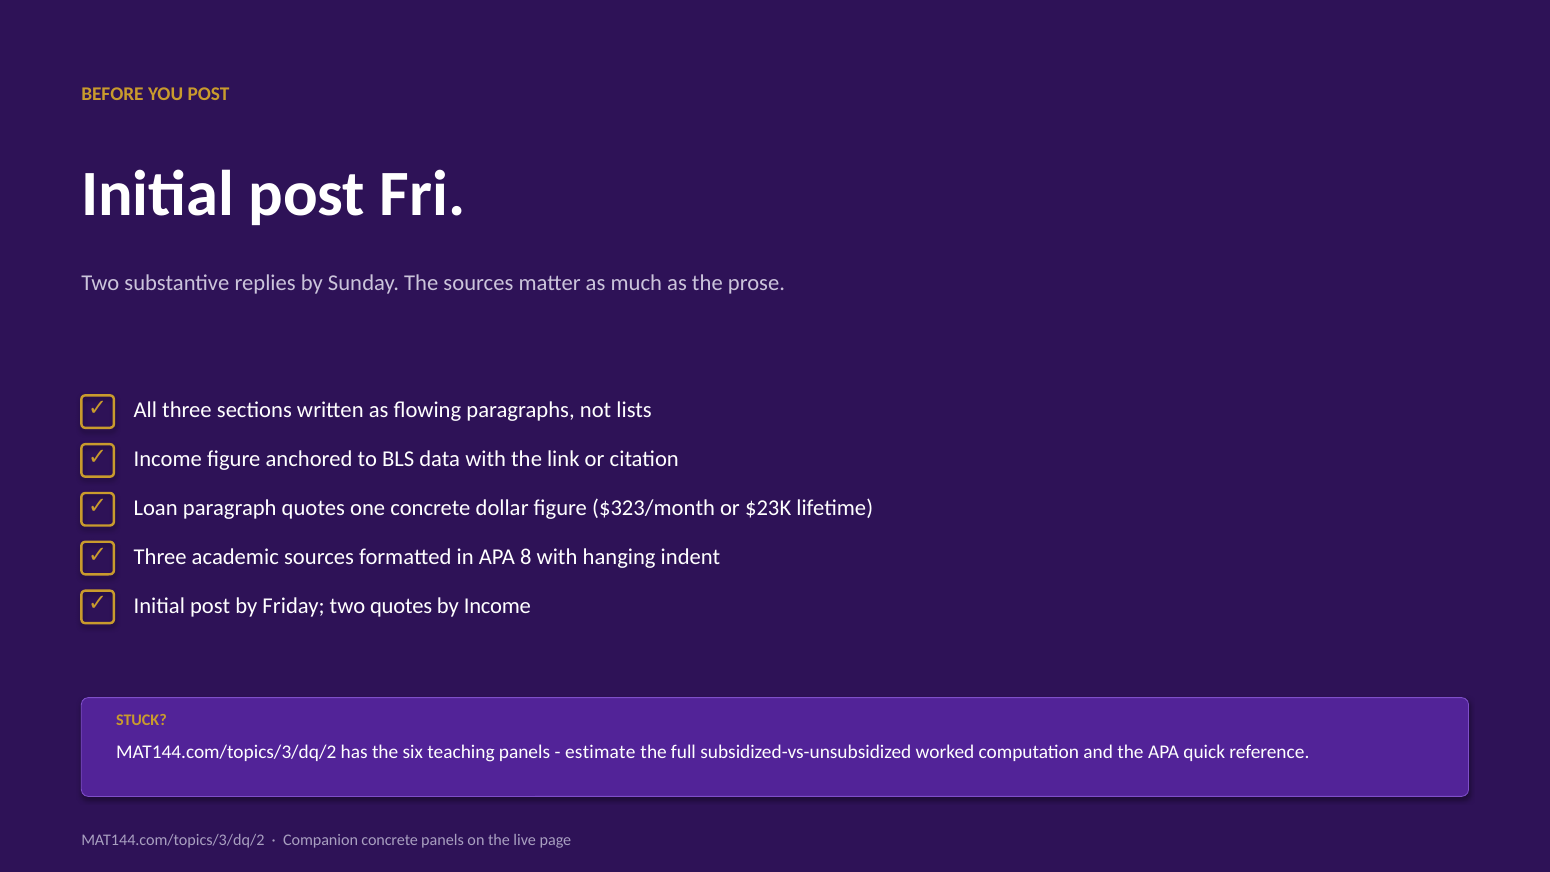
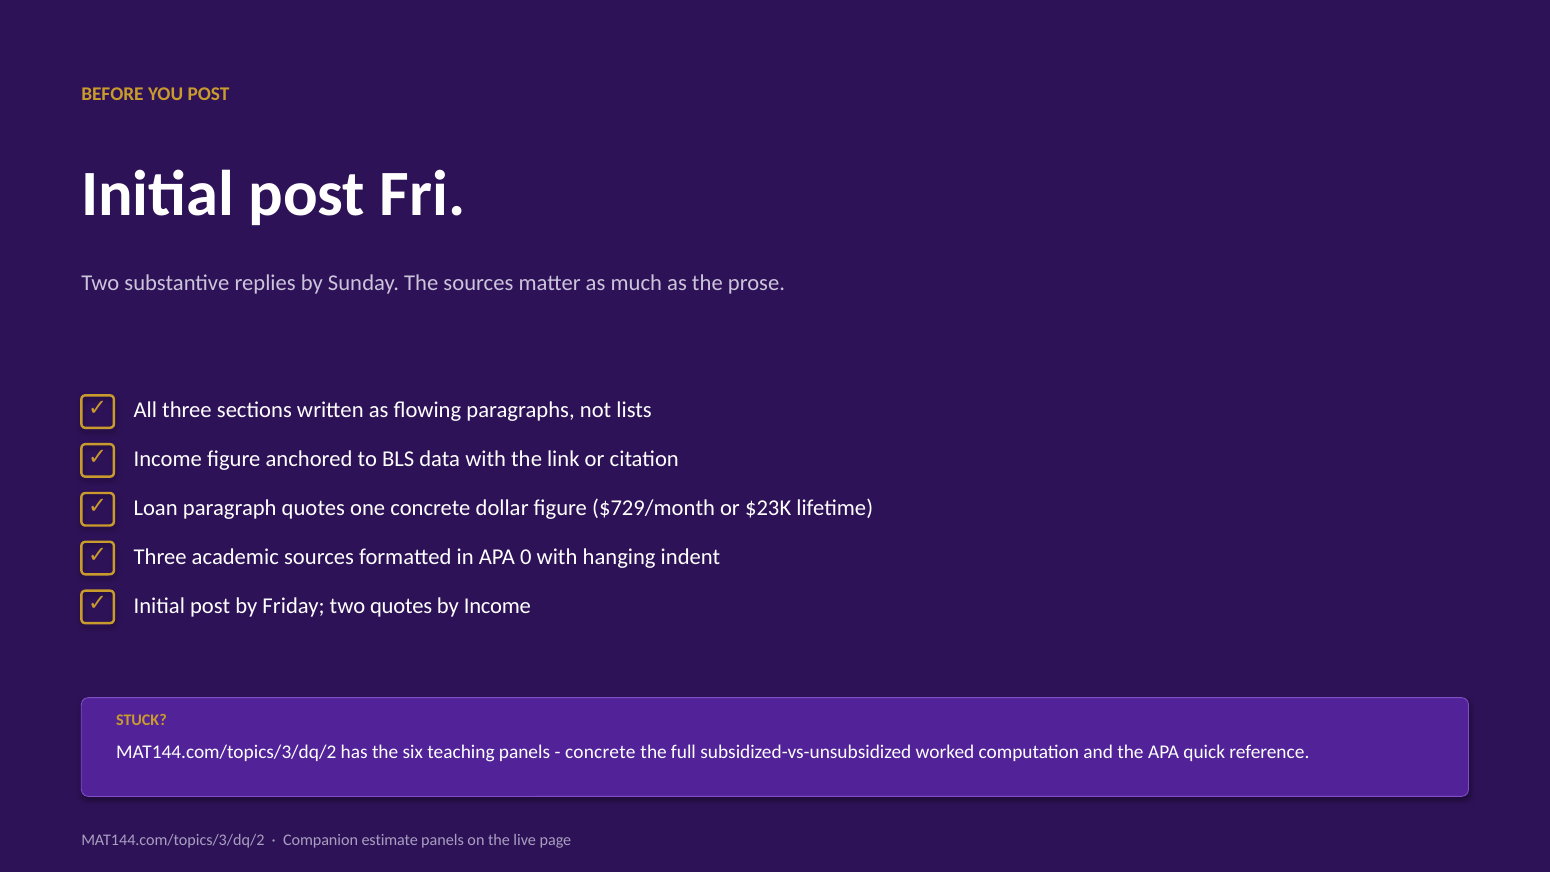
$323/month: $323/month -> $729/month
8: 8 -> 0
estimate at (600, 752): estimate -> concrete
Companion concrete: concrete -> estimate
